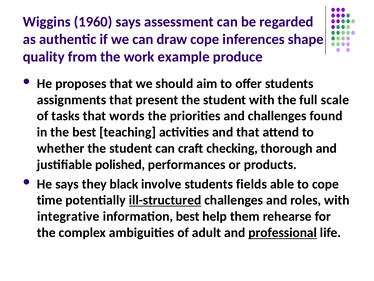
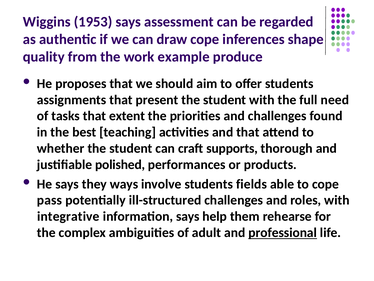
1960: 1960 -> 1953
scale: scale -> need
words: words -> extent
checking: checking -> supports
black: black -> ways
time: time -> pass
ill-structured underline: present -> none
information best: best -> says
